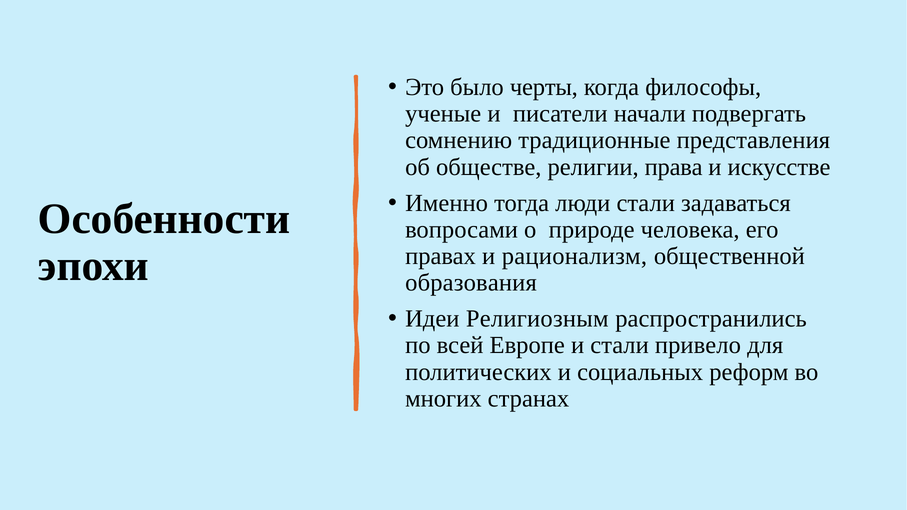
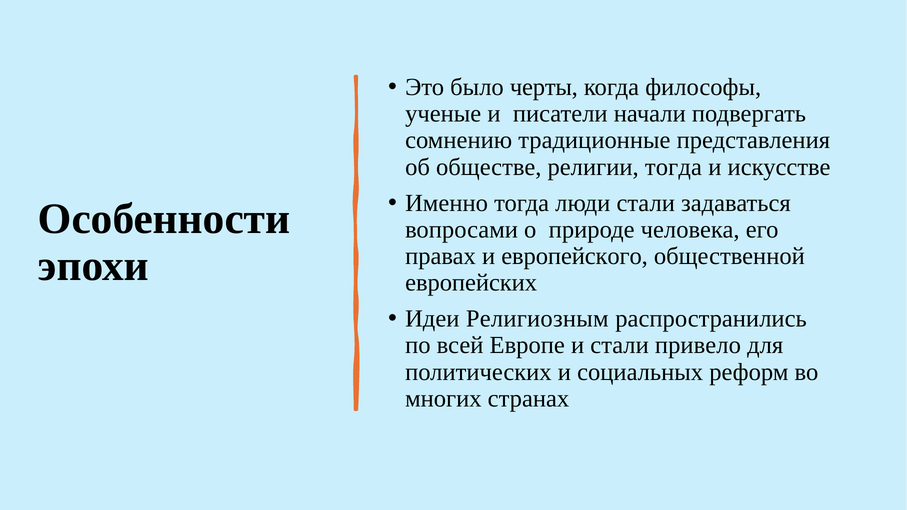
религии права: права -> тогда
рационализм: рационализм -> европейского
образования: образования -> европейских
